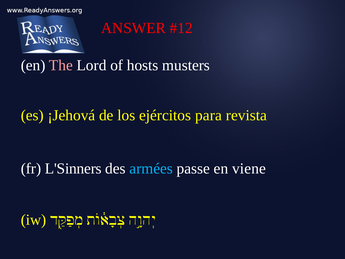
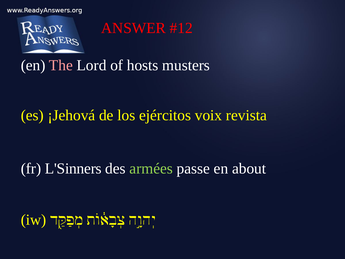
para: para -> voix
armées colour: light blue -> light green
viene: viene -> about
